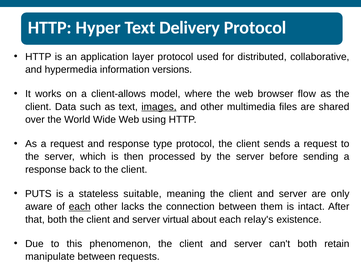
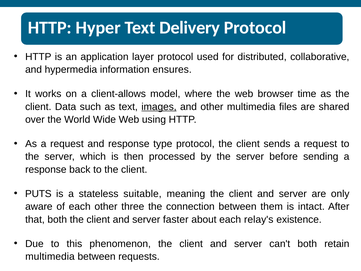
versions: versions -> ensures
flow: flow -> time
each at (80, 206) underline: present -> none
lacks: lacks -> three
virtual: virtual -> faster
manipulate at (50, 256): manipulate -> multimedia
